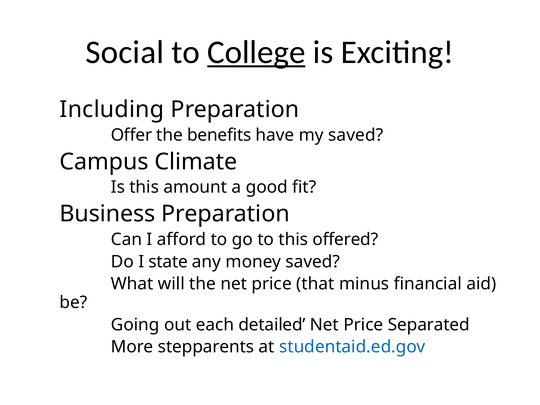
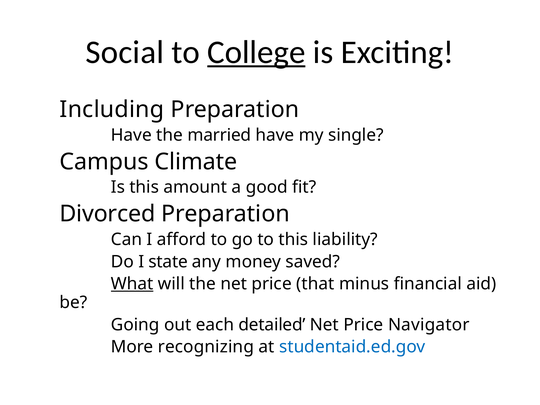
Offer at (131, 135): Offer -> Have
benefits: benefits -> married
my saved: saved -> single
Business: Business -> Divorced
offered: offered -> liability
What underline: none -> present
Separated: Separated -> Navigator
stepparents: stepparents -> recognizing
